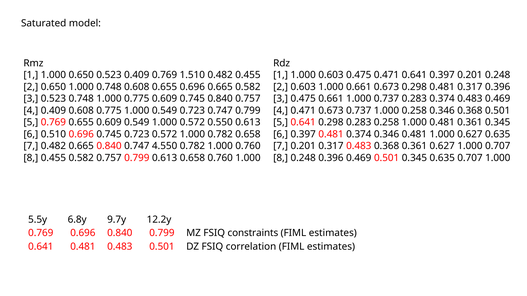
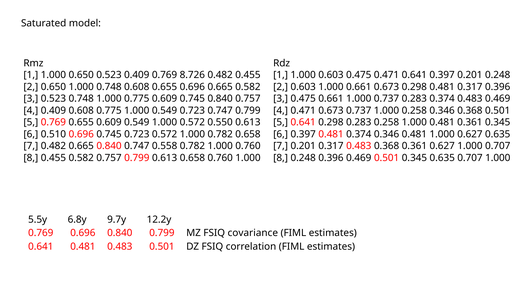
1.510: 1.510 -> 8.726
4.550: 4.550 -> 0.558
constraints: constraints -> covariance
